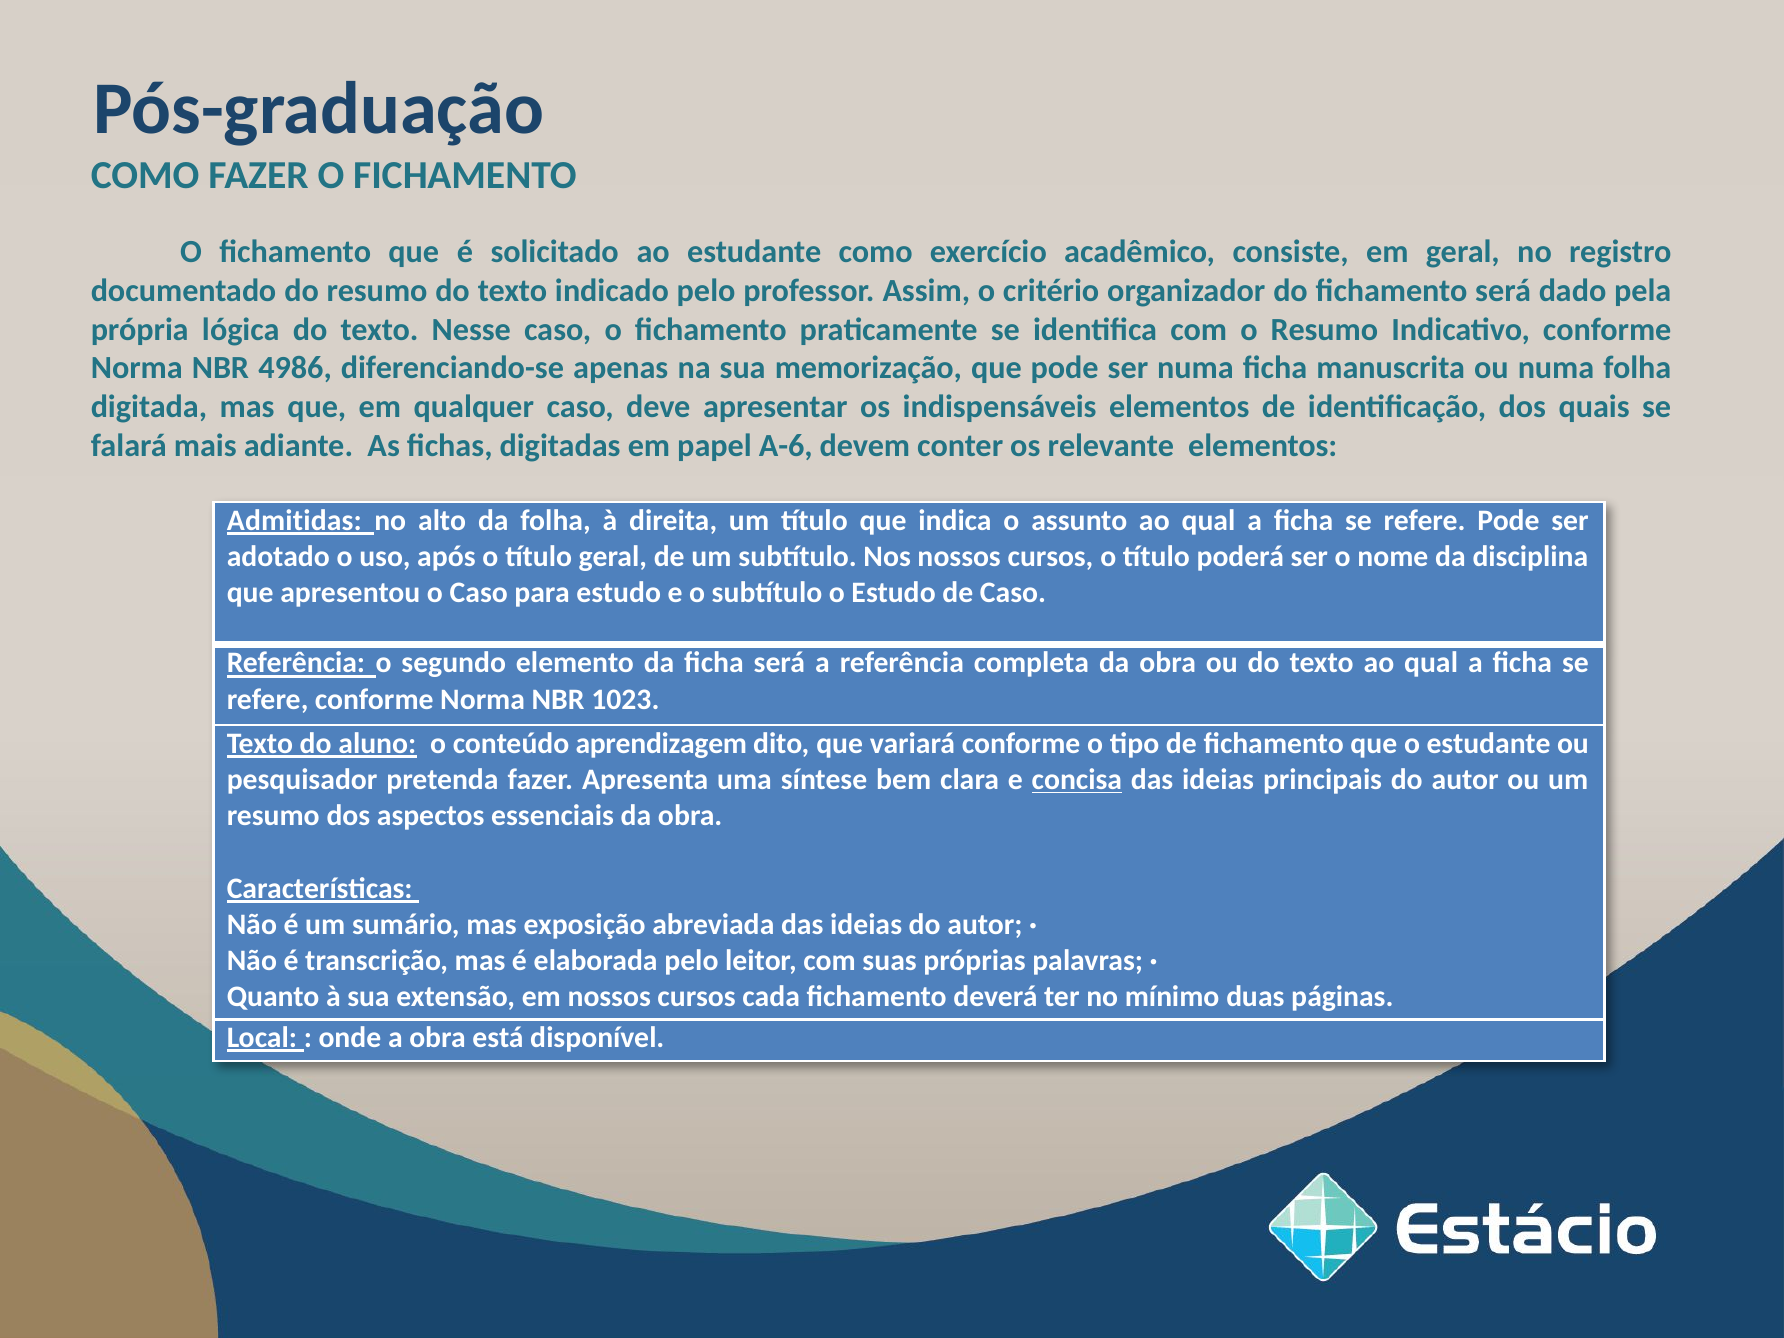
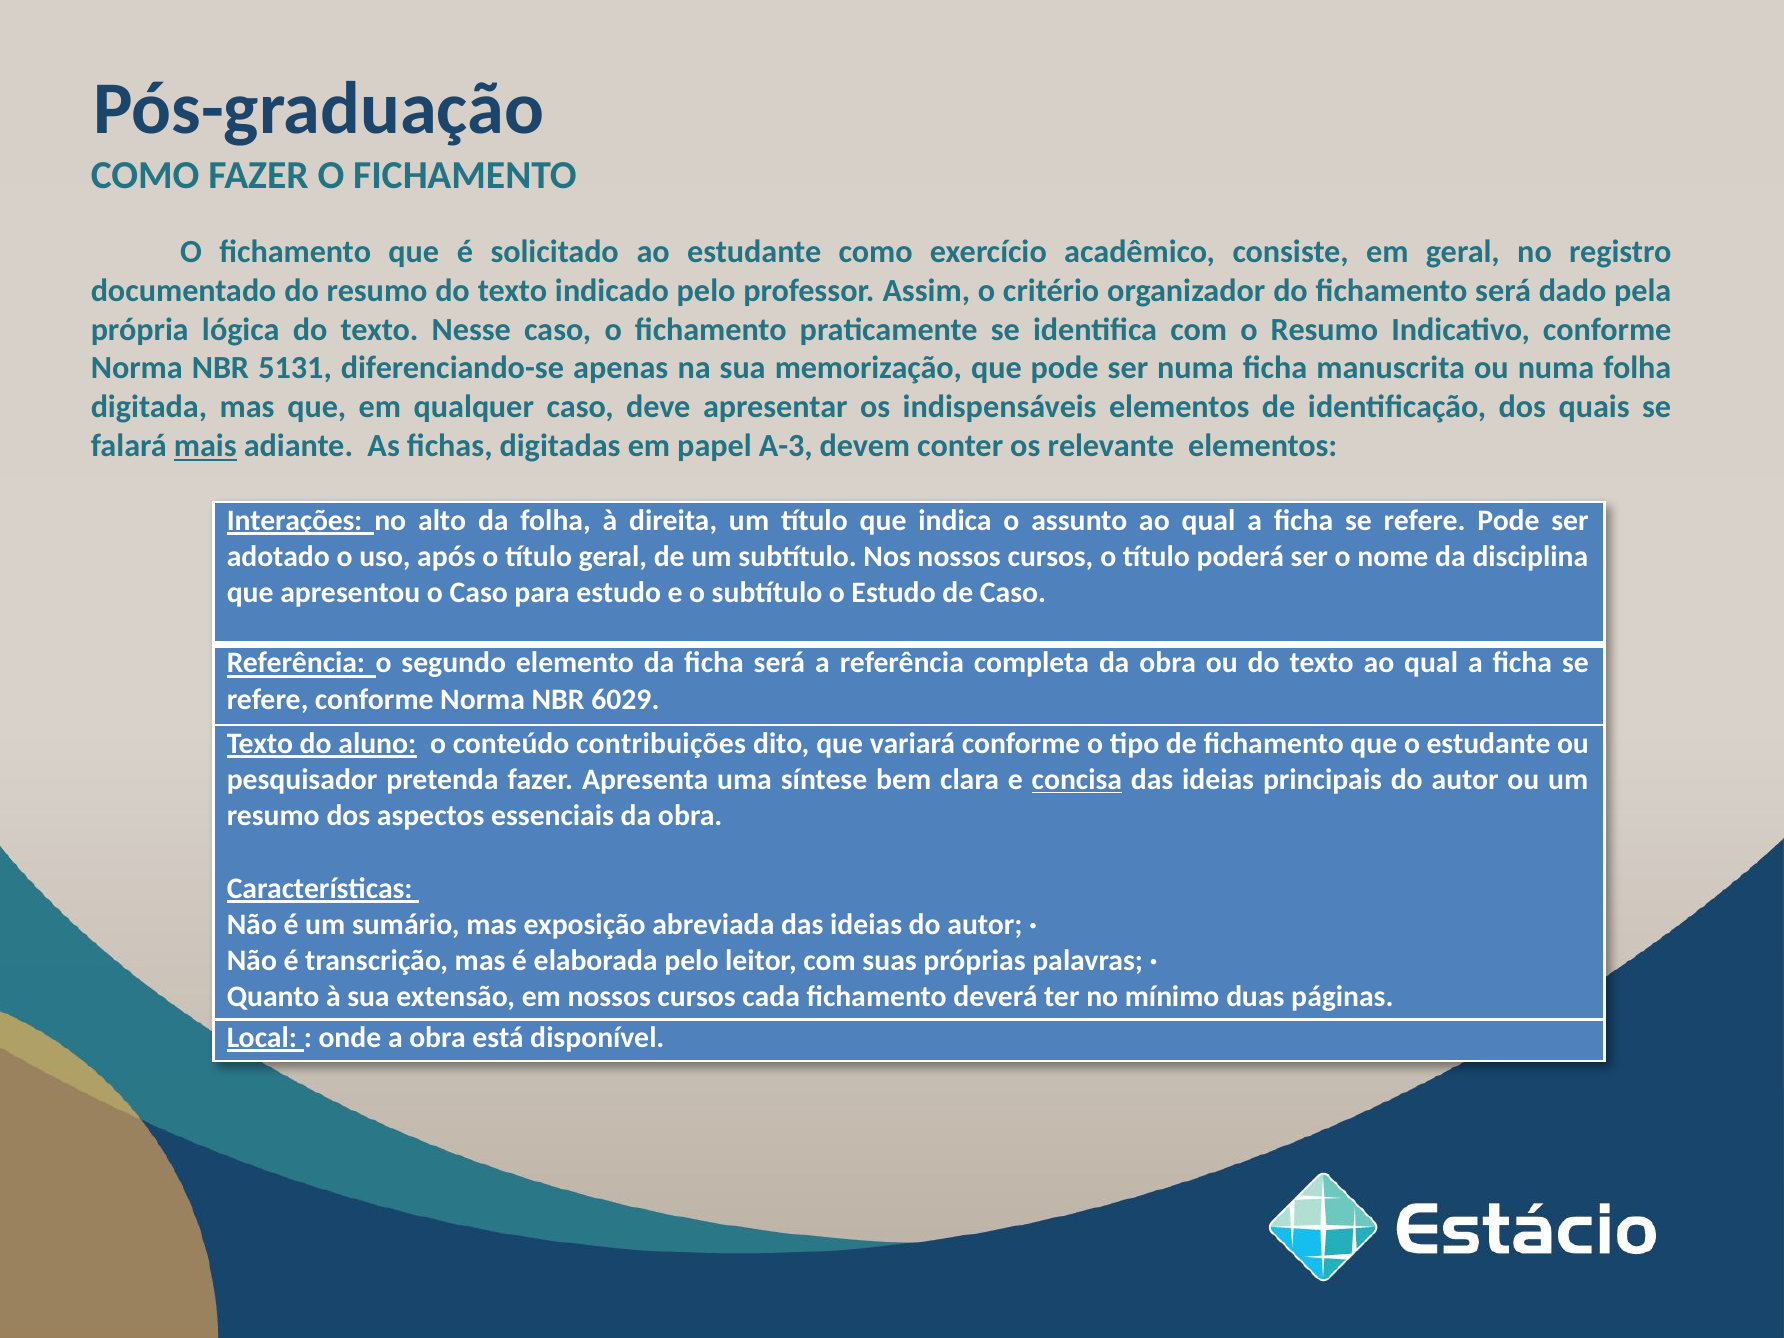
4986: 4986 -> 5131
mais underline: none -> present
A-6: A-6 -> A-3
Admitidas: Admitidas -> Interações
1023: 1023 -> 6029
aprendizagem: aprendizagem -> contribuições
